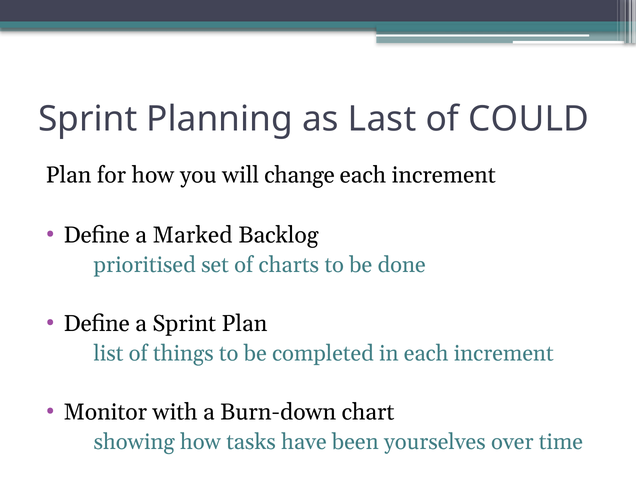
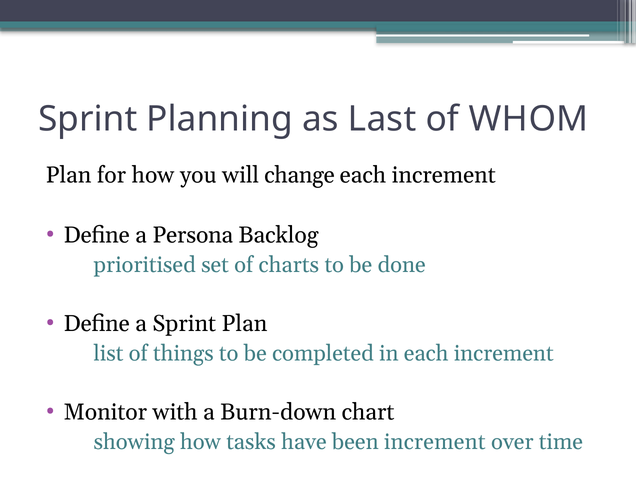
COULD: COULD -> WHOM
Marked: Marked -> Persona
been yourselves: yourselves -> increment
